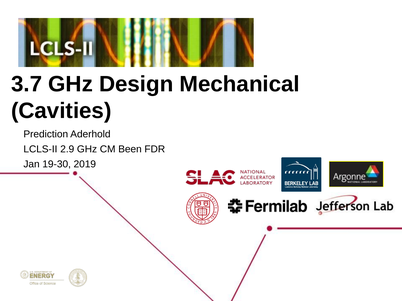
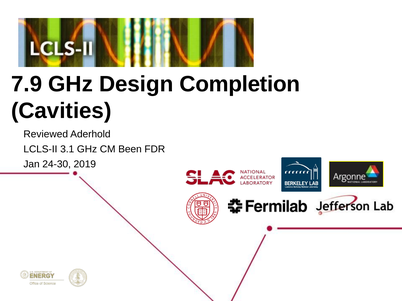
3.7: 3.7 -> 7.9
Mechanical: Mechanical -> Completion
Prediction: Prediction -> Reviewed
2.9: 2.9 -> 3.1
19-30: 19-30 -> 24-30
